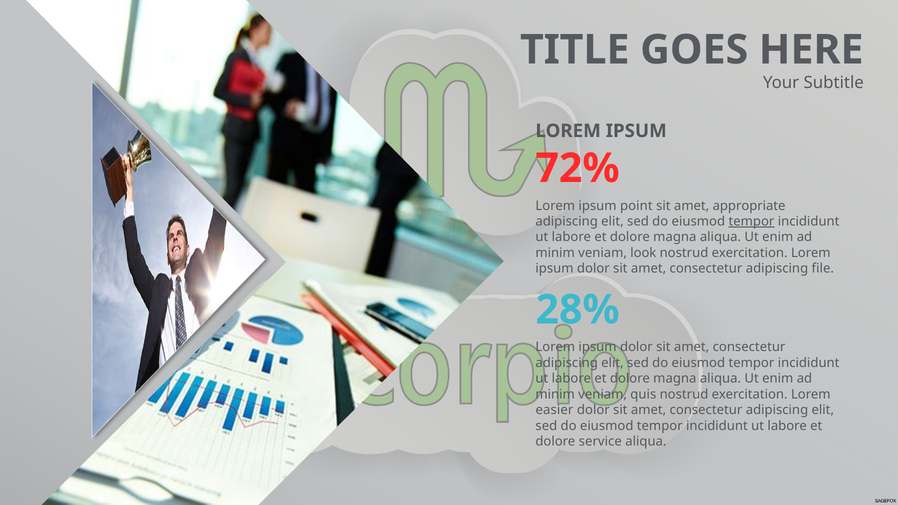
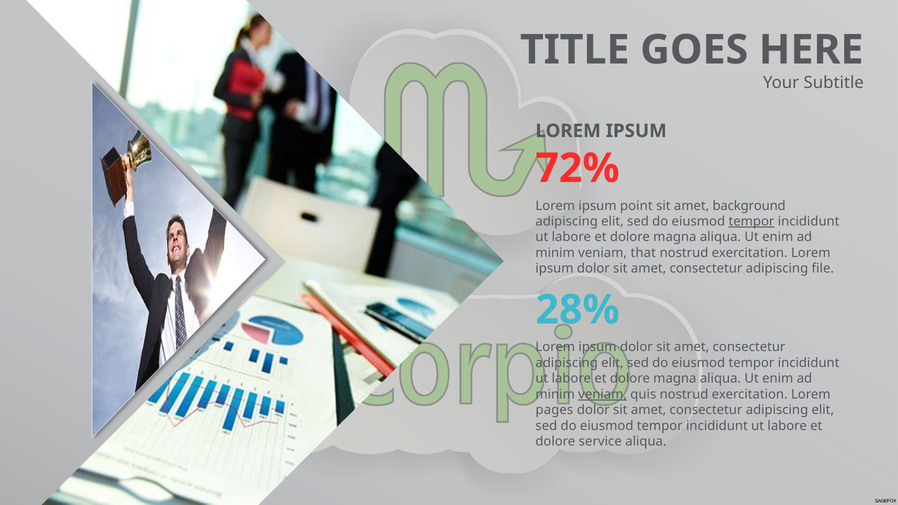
appropriate: appropriate -> background
look: look -> that
veniam at (603, 394) underline: none -> present
easier: easier -> pages
